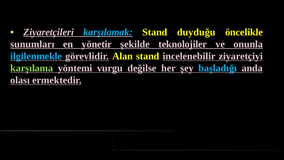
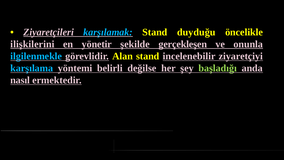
sunumları: sunumları -> ilişkilerini
teknolojiler: teknolojiler -> gerçekleşen
karşılama colour: light green -> light blue
vurgu: vurgu -> belirli
başladığı colour: light blue -> light green
olası: olası -> nasıl
